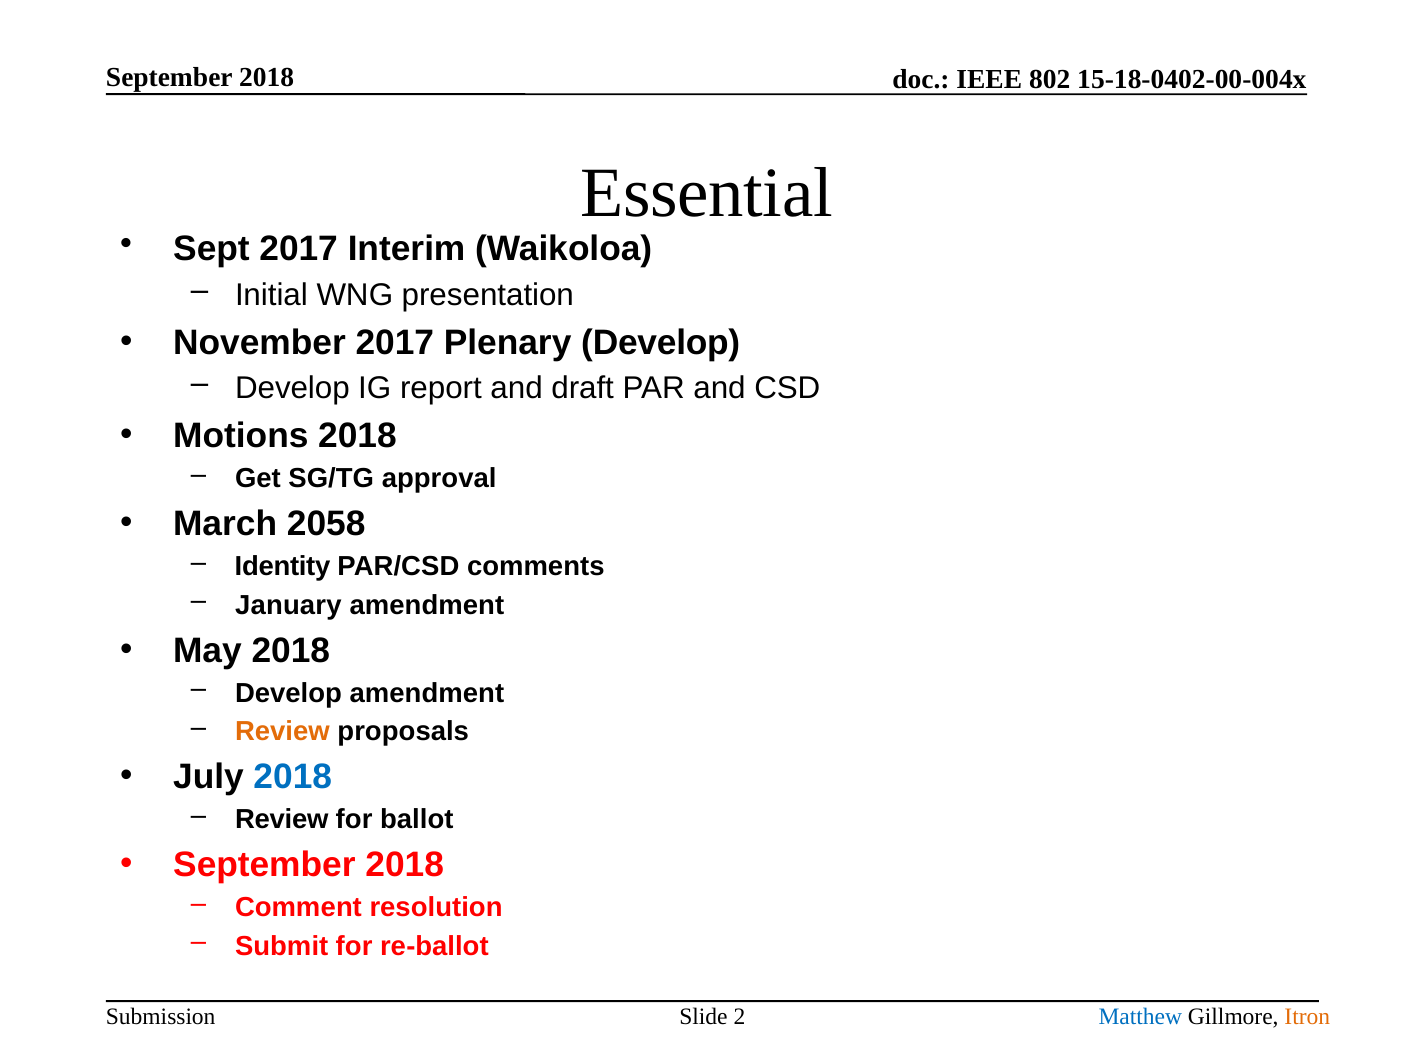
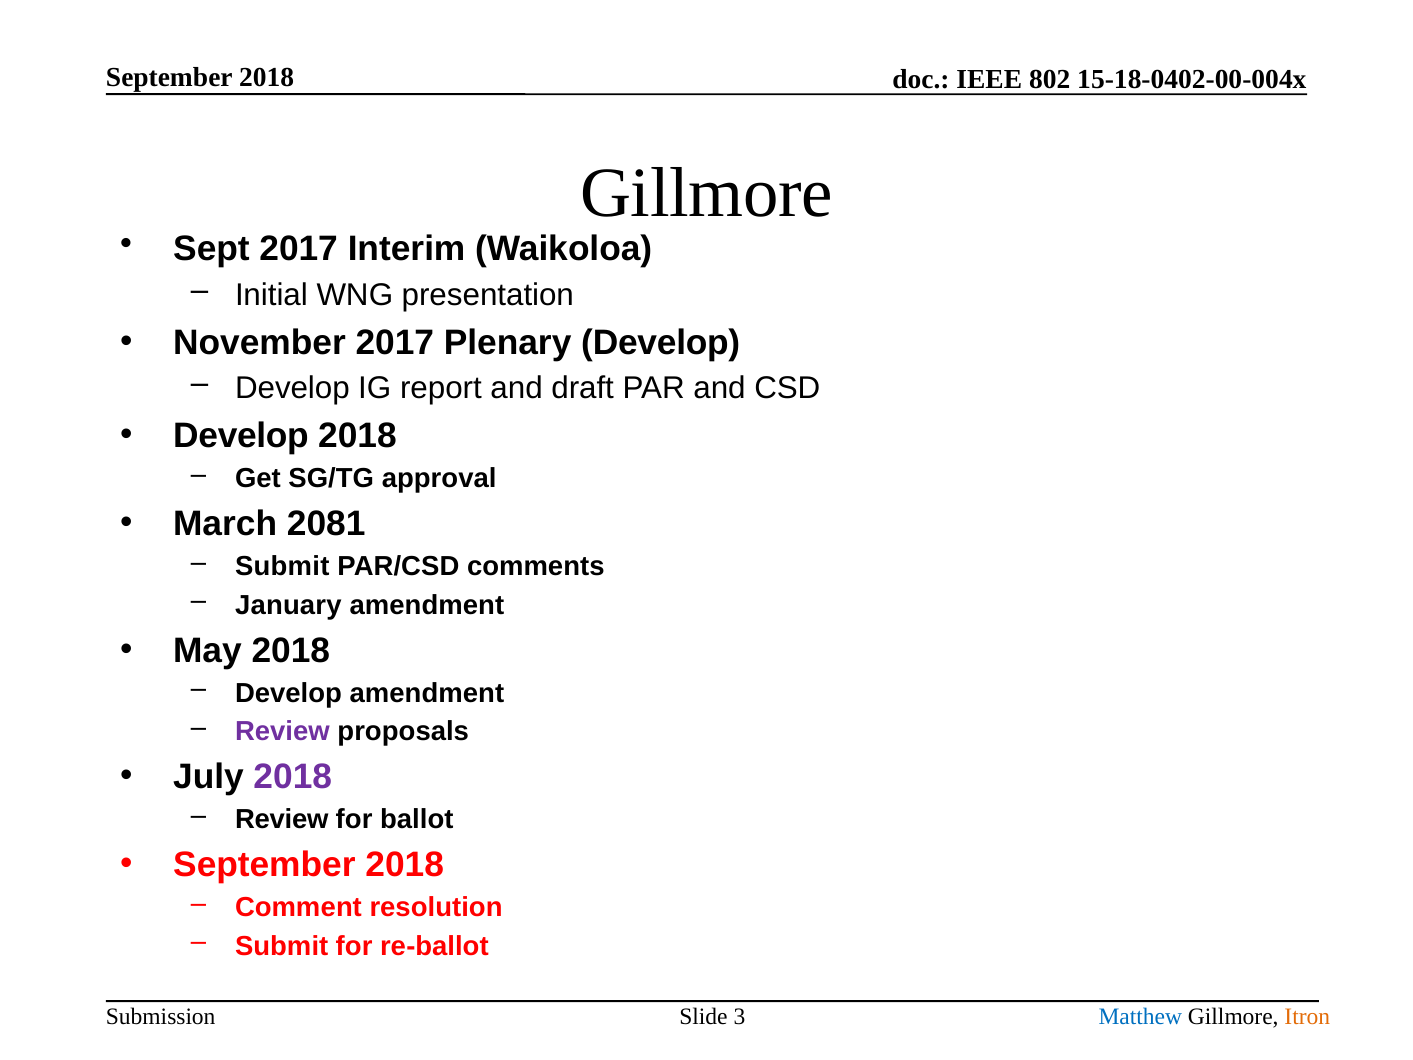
Essential at (707, 193): Essential -> Gillmore
Motions at (241, 436): Motions -> Develop
2058: 2058 -> 2081
Identity at (283, 566): Identity -> Submit
Review at (282, 731) colour: orange -> purple
2018 at (293, 777) colour: blue -> purple
2: 2 -> 3
